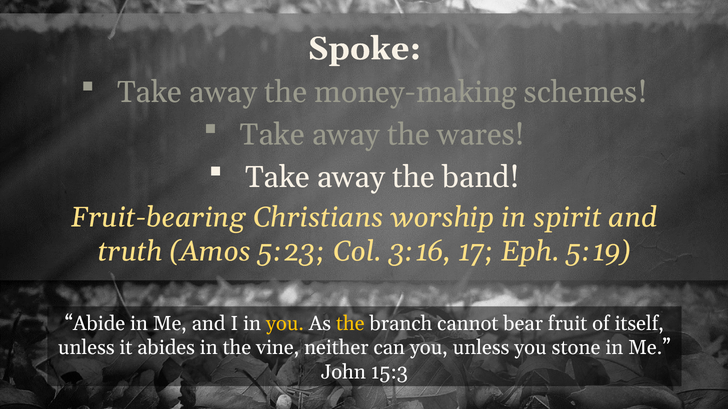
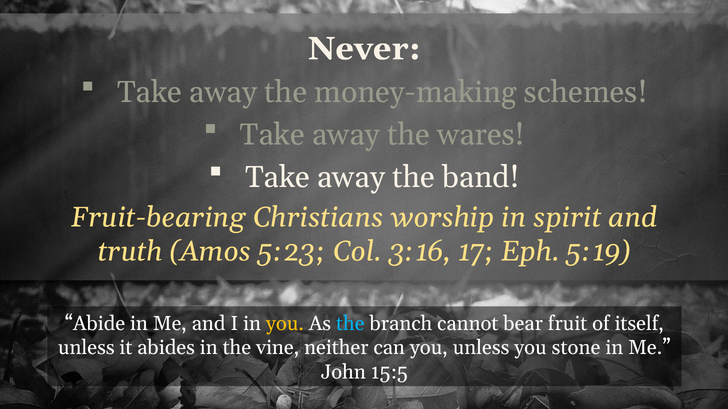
Spoke: Spoke -> Never
the at (350, 324) colour: yellow -> light blue
15:3: 15:3 -> 15:5
